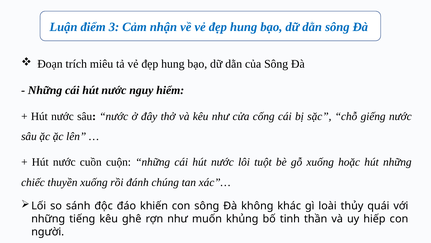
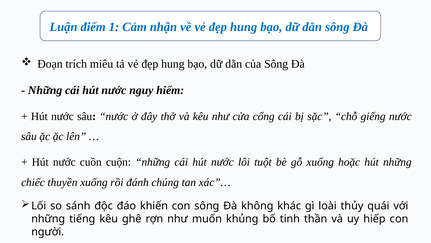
3: 3 -> 1
